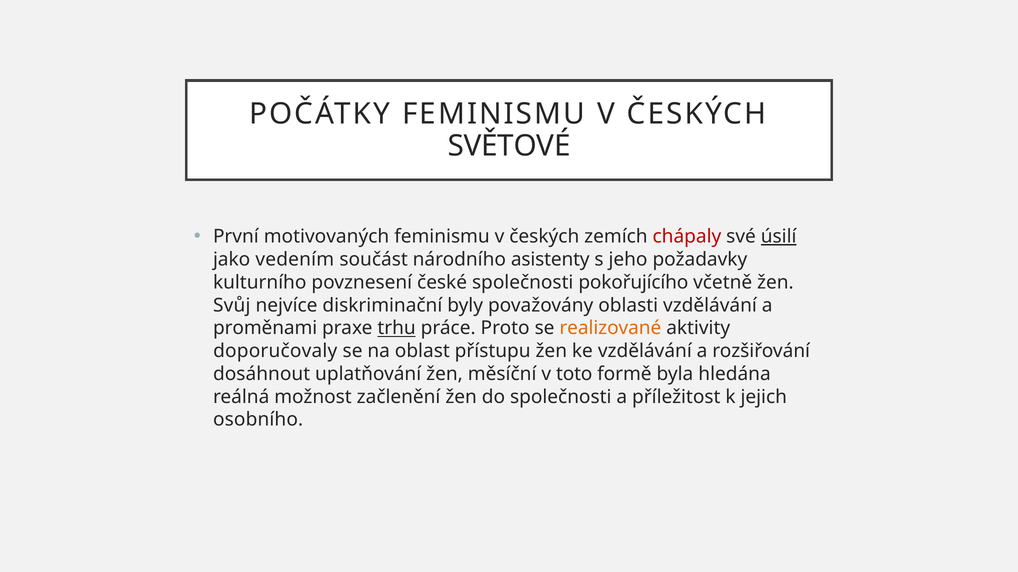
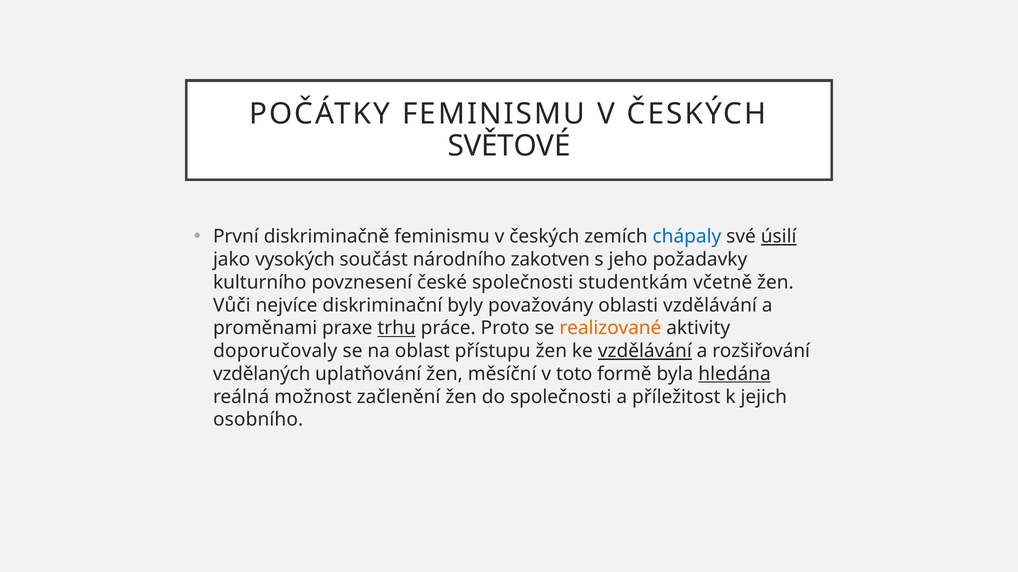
motivovaných: motivovaných -> diskriminačně
chápaly colour: red -> blue
vedením: vedením -> vysokých
asistenty: asistenty -> zakotven
pokořujícího: pokořujícího -> studentkám
Svůj: Svůj -> Vůči
vzdělávání at (645, 351) underline: none -> present
dosáhnout: dosáhnout -> vzdělaných
hledána underline: none -> present
